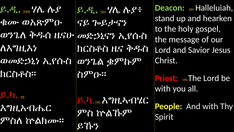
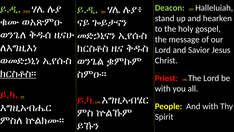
ክርስቶስ። underline: none -> present
